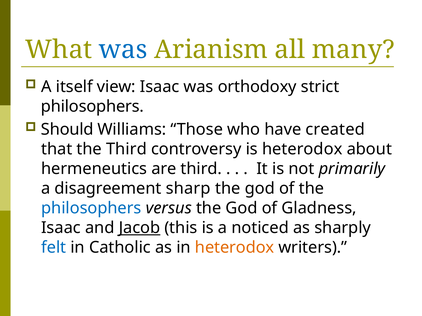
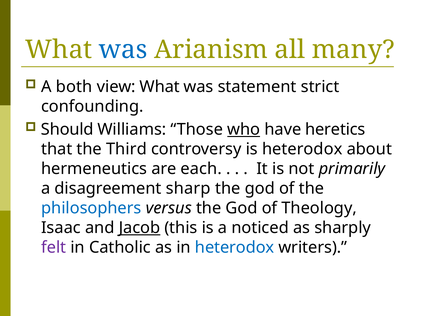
itself: itself -> both
view Isaac: Isaac -> What
orthodoxy: orthodoxy -> statement
philosophers at (92, 107): philosophers -> confounding
who underline: none -> present
created: created -> heretics
are third: third -> each
Gladness: Gladness -> Theology
felt colour: blue -> purple
heterodox at (235, 248) colour: orange -> blue
